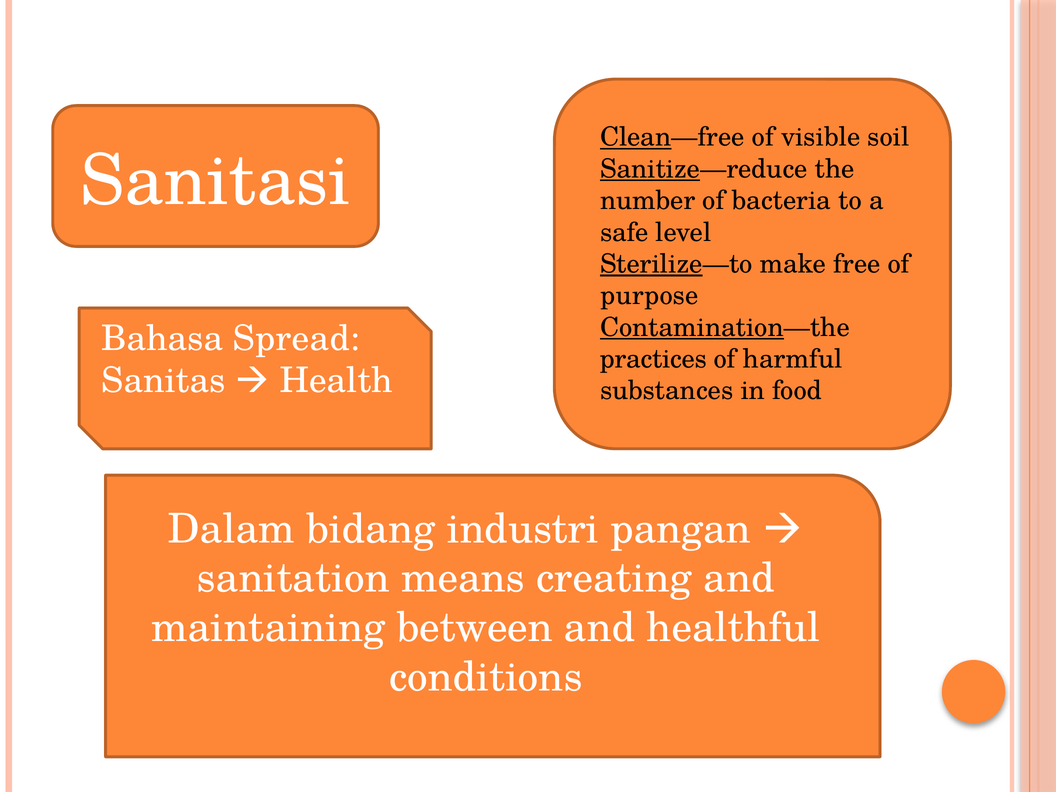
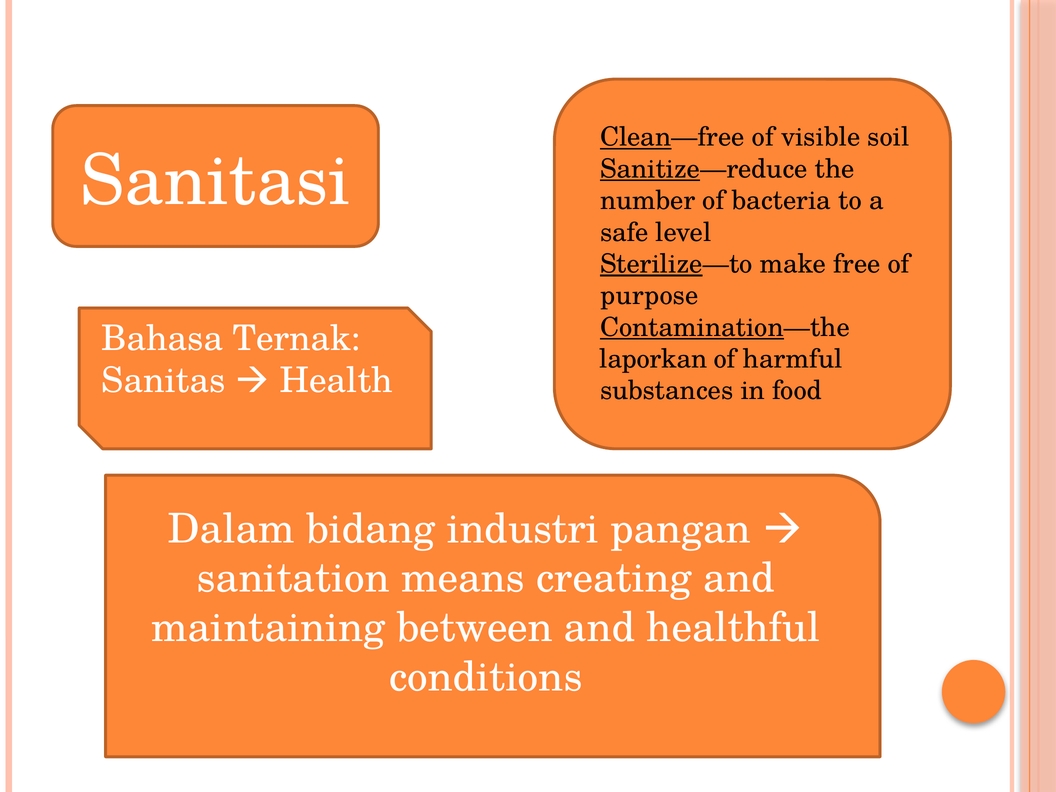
Spread: Spread -> Ternak
practices: practices -> laporkan
